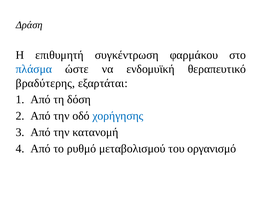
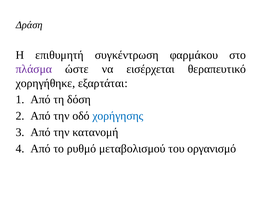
πλάσμα colour: blue -> purple
ενδομυϊκή: ενδομυϊκή -> εισέρχεται
βραδύτερης: βραδύτερης -> χορηγήθηκε
